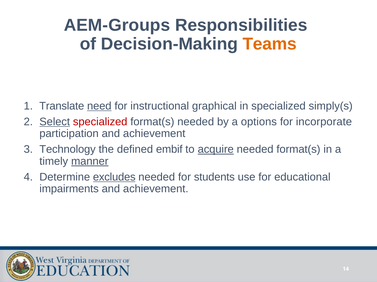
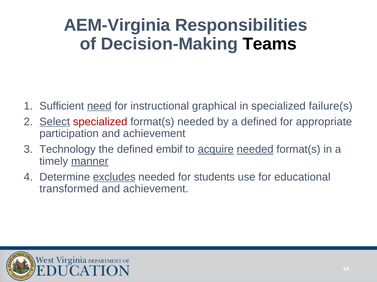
AEM-Groups: AEM-Groups -> AEM-Virginia
Teams colour: orange -> black
Translate: Translate -> Sufficient
simply(s: simply(s -> failure(s
a options: options -> defined
incorporate: incorporate -> appropriate
needed at (255, 150) underline: none -> present
impairments: impairments -> transformed
